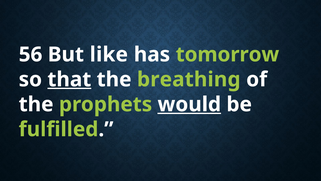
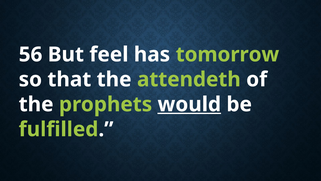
like: like -> feel
that underline: present -> none
breathing: breathing -> attendeth
